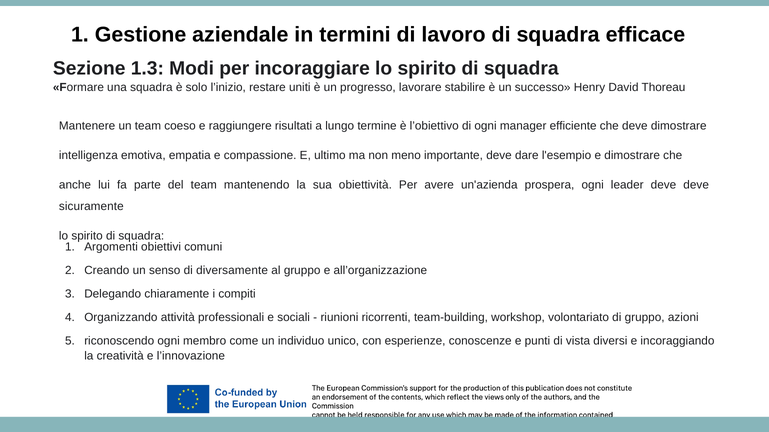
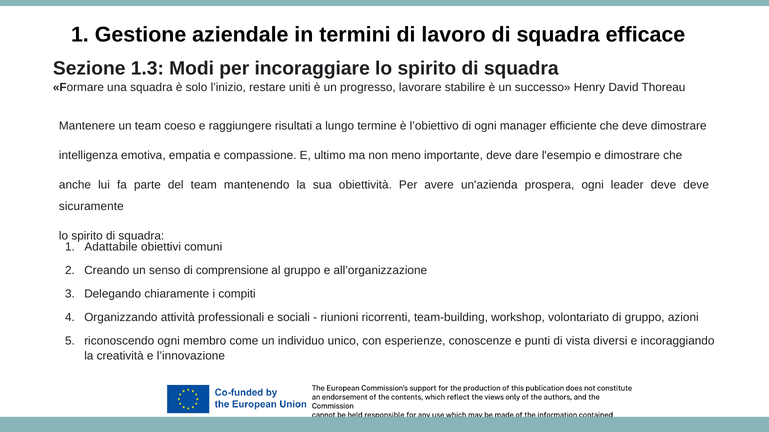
Argomenti: Argomenti -> Adattabile
diversamente: diversamente -> comprensione
